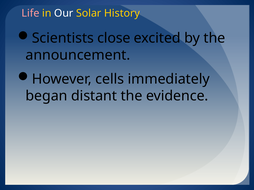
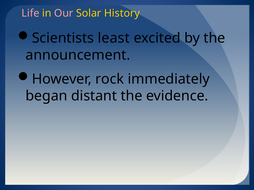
Our colour: white -> pink
close: close -> least
cells: cells -> rock
